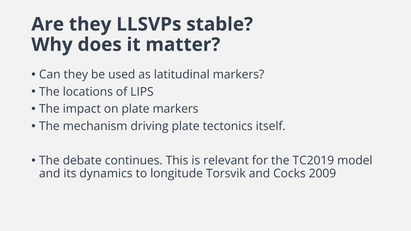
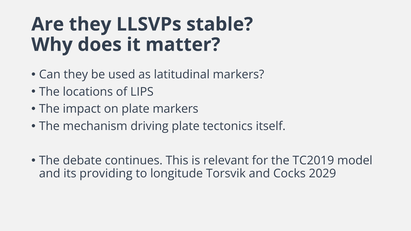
dynamics: dynamics -> providing
2009: 2009 -> 2029
